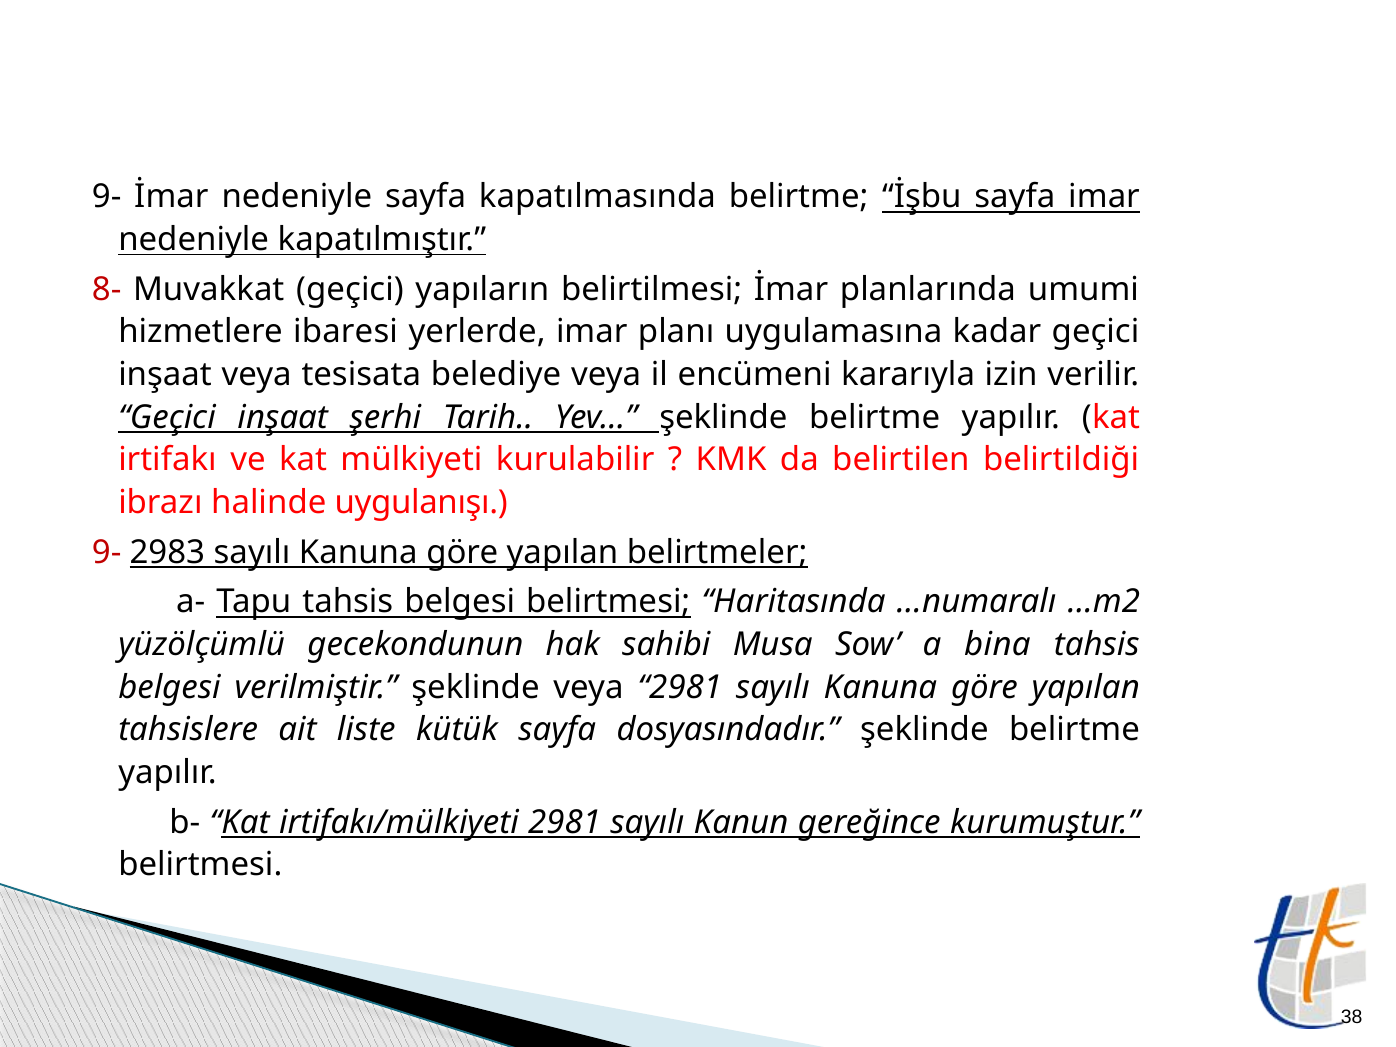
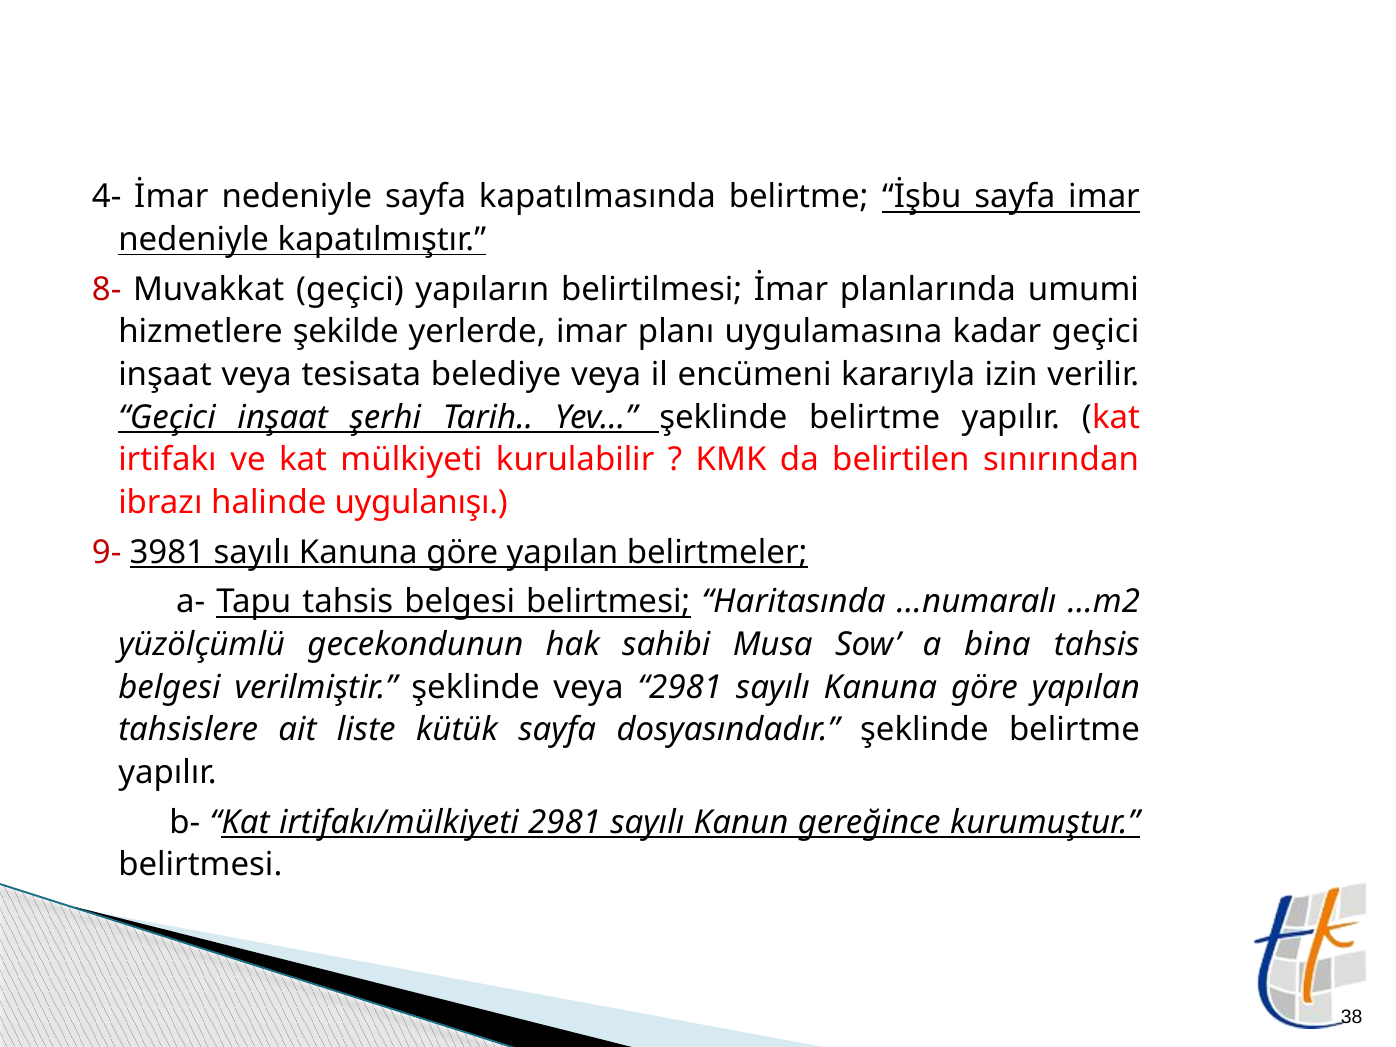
9- at (107, 197): 9- -> 4-
ibaresi: ibaresi -> şekilde
belirtildiği: belirtildiği -> sınırından
2983: 2983 -> 3981
